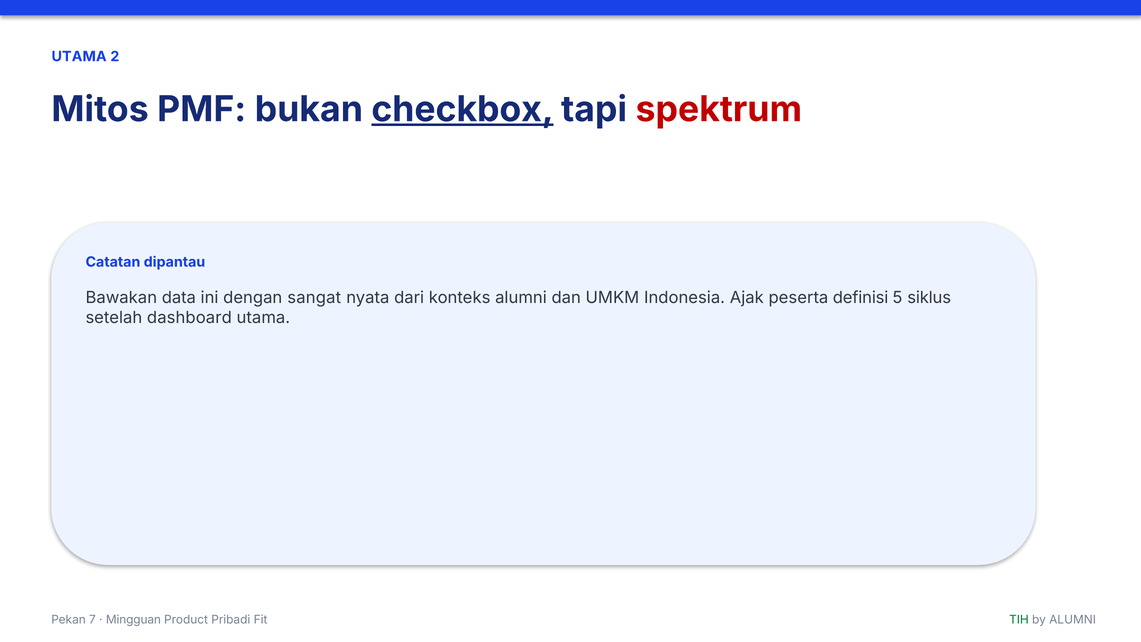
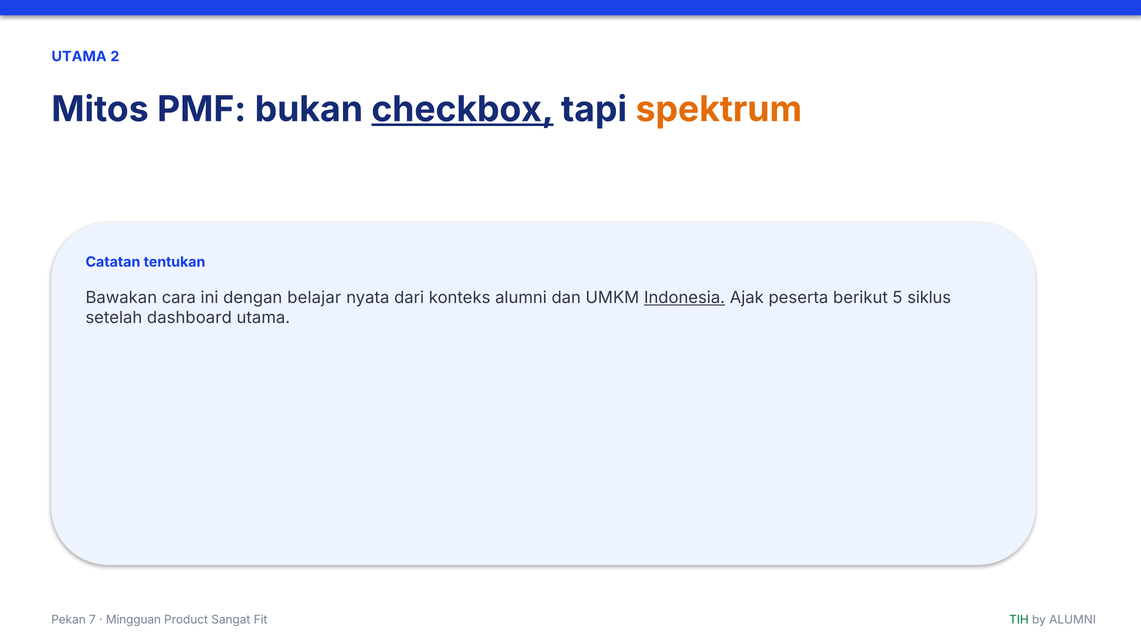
spektrum colour: red -> orange
dipantau: dipantau -> tentukan
data: data -> cara
sangat: sangat -> belajar
Indonesia underline: none -> present
definisi: definisi -> berikut
Pribadi: Pribadi -> Sangat
